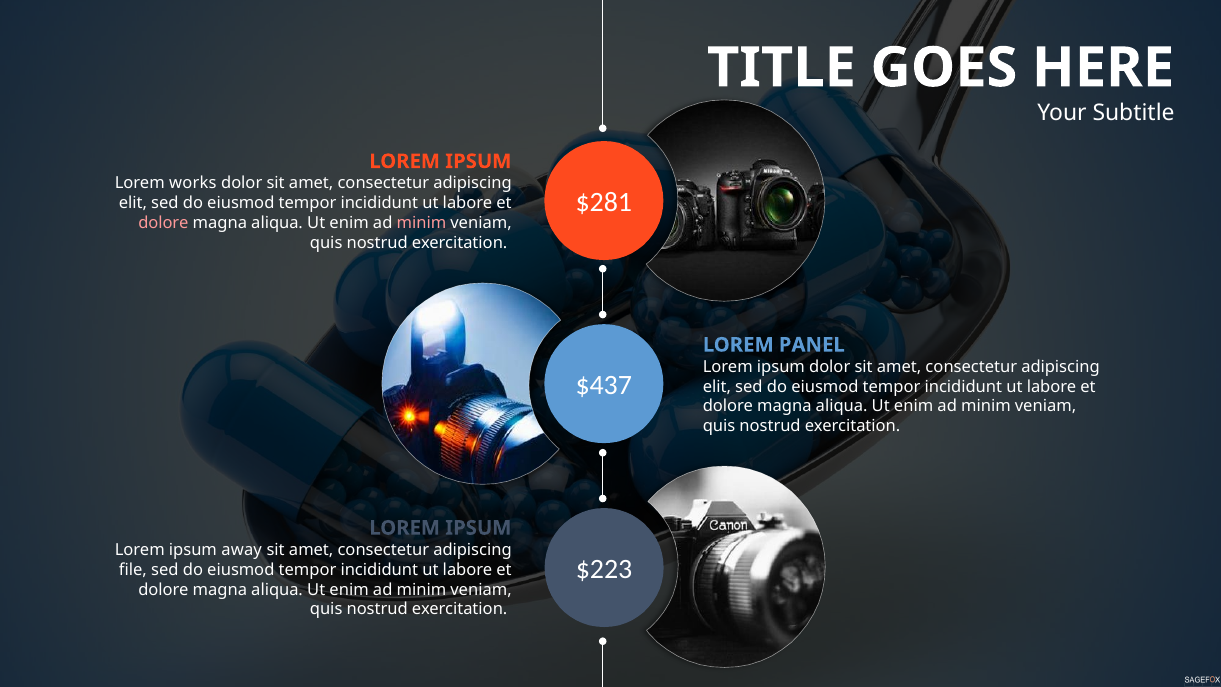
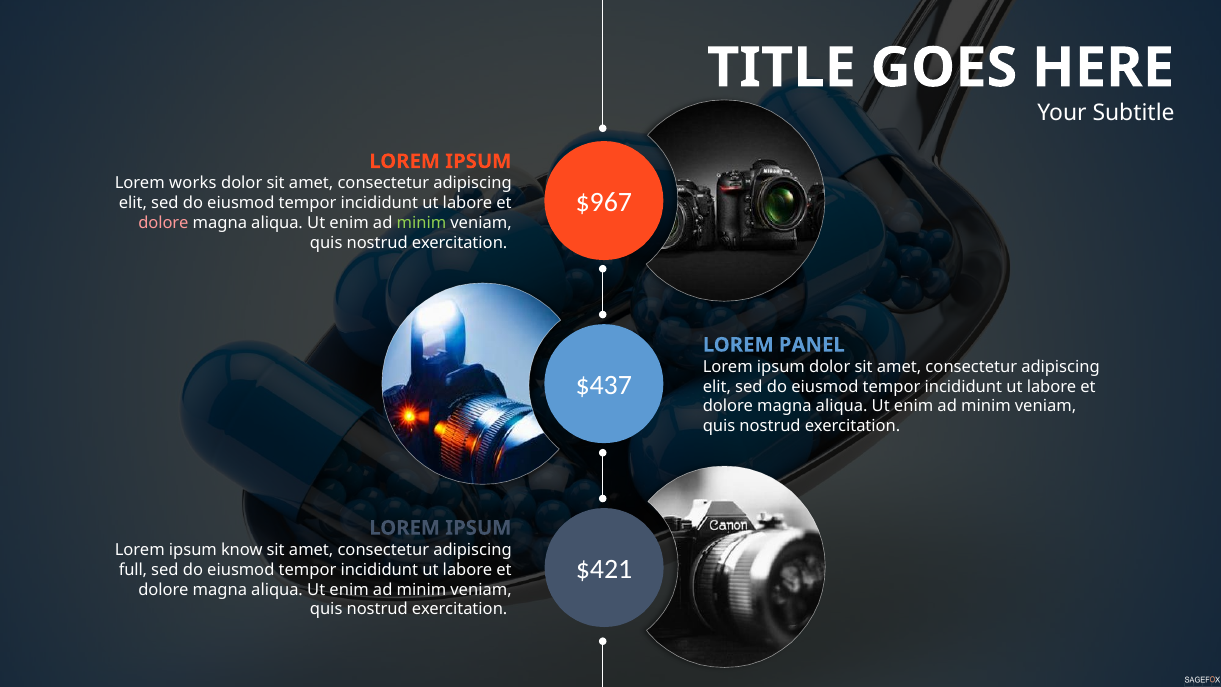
$281: $281 -> $967
minim at (421, 223) colour: pink -> light green
away: away -> know
$223: $223 -> $421
file: file -> full
